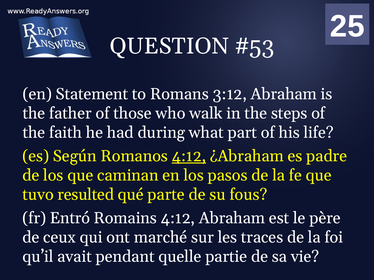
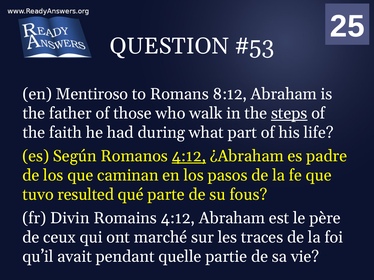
Statement: Statement -> Mentiroso
3:12: 3:12 -> 8:12
steps underline: none -> present
Entró: Entró -> Divin
